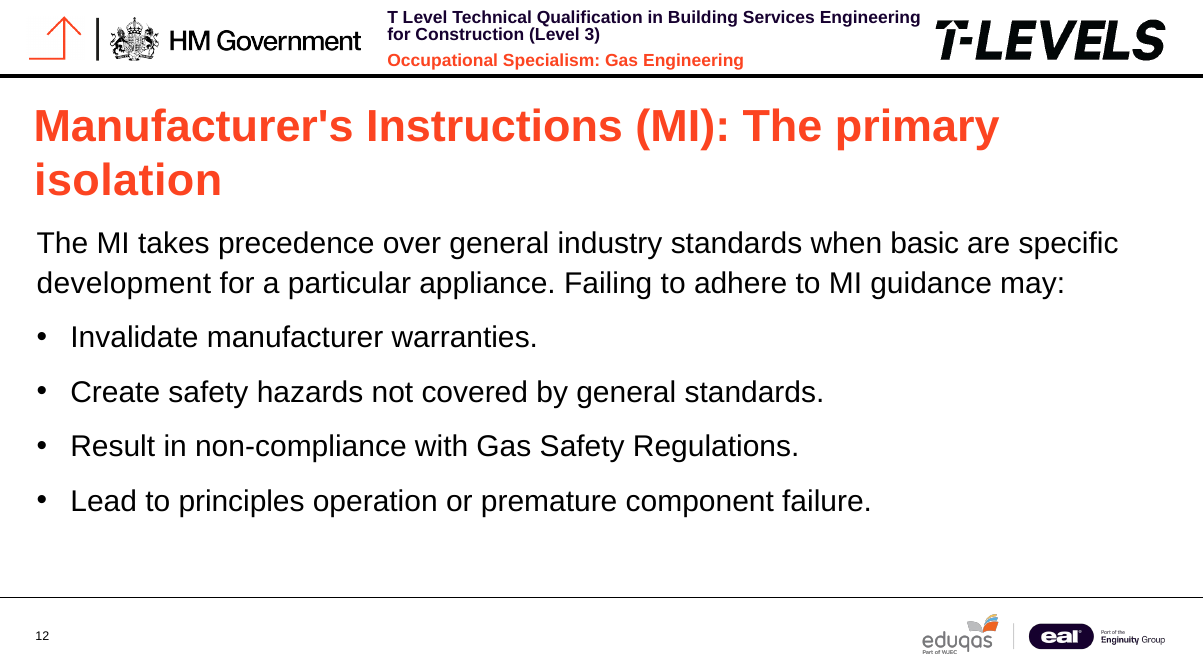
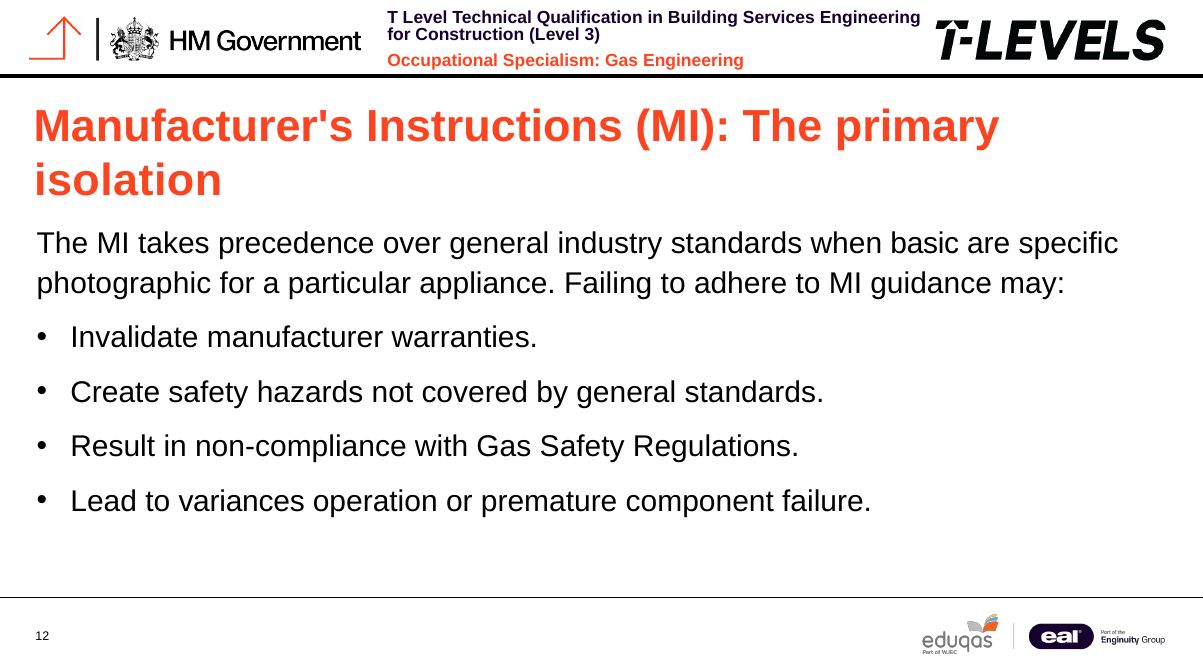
development: development -> photographic
principles: principles -> variances
